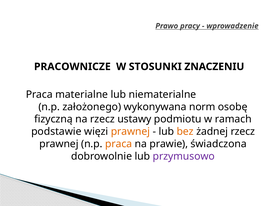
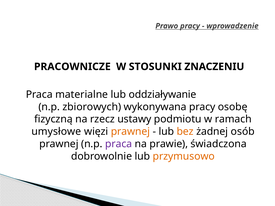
niematerialne: niematerialne -> oddziaływanie
założonego: założonego -> zbiorowych
wykonywana norm: norm -> pracy
podstawie: podstawie -> umysłowe
żadnej rzecz: rzecz -> osób
praca at (119, 144) colour: orange -> purple
przymusowo colour: purple -> orange
